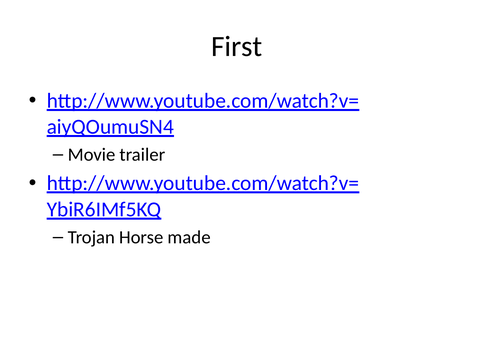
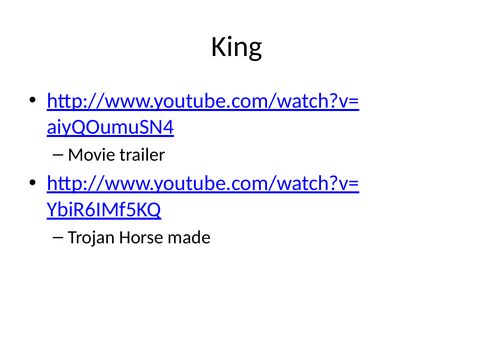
First: First -> King
